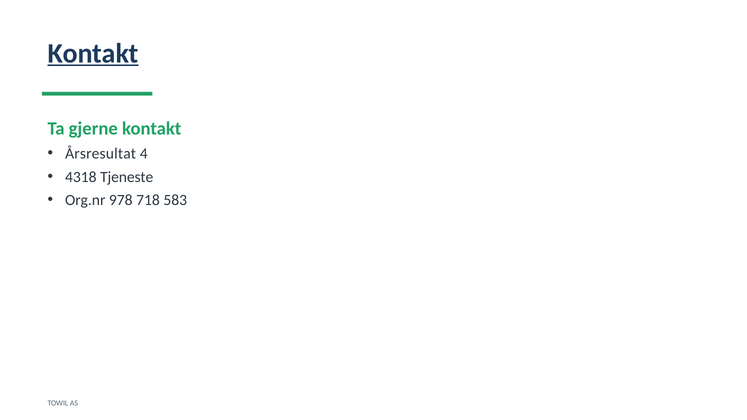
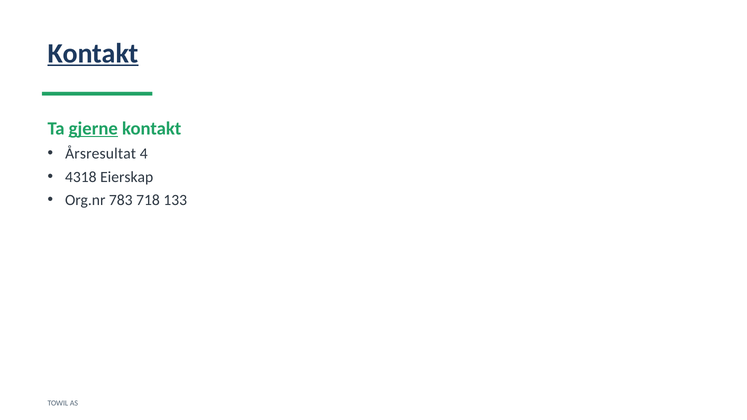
gjerne underline: none -> present
Tjeneste: Tjeneste -> Eierskap
978: 978 -> 783
583: 583 -> 133
